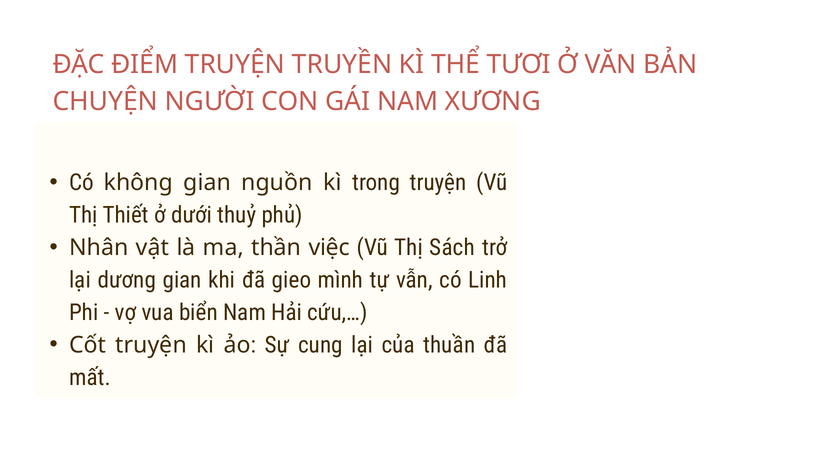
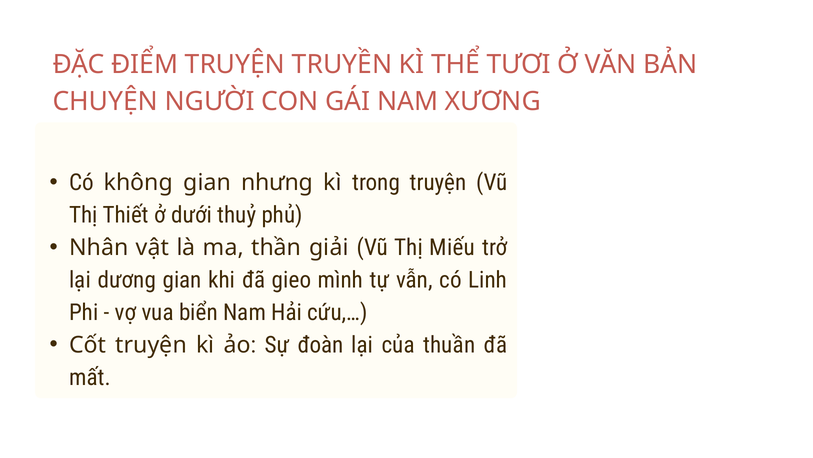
nguồn: nguồn -> nhưng
việc: việc -> giải
Sách: Sách -> Miếu
cung: cung -> đoàn
